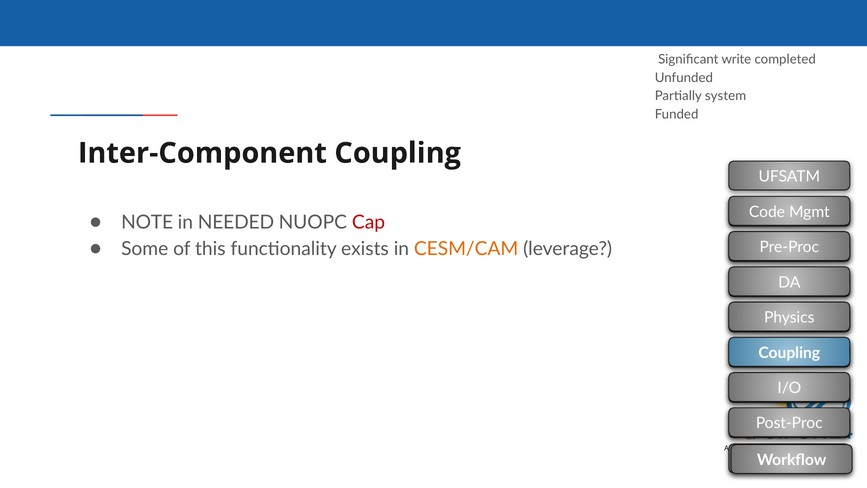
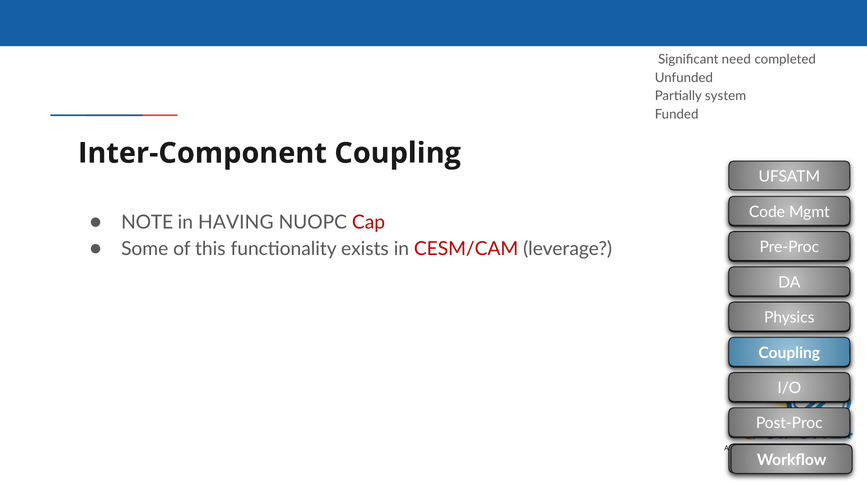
write: write -> need
NEEDED: NEEDED -> HAVING
CESM/CAM colour: orange -> red
